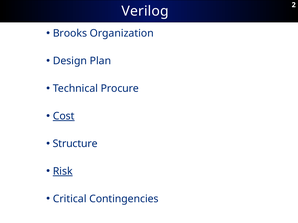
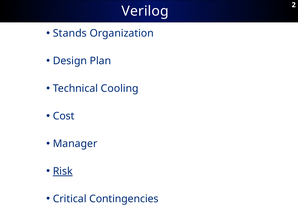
Brooks: Brooks -> Stands
Procure: Procure -> Cooling
Cost underline: present -> none
Structure: Structure -> Manager
